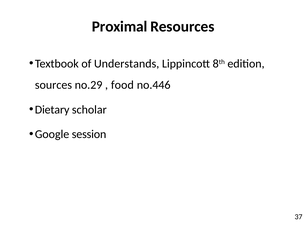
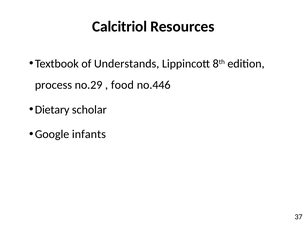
Proximal: Proximal -> Calcitriol
sources: sources -> process
session: session -> infants
